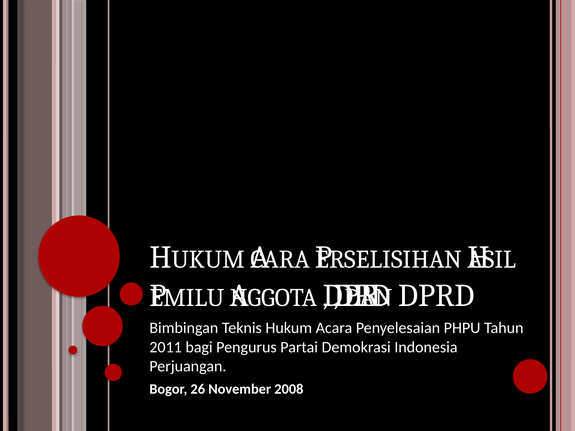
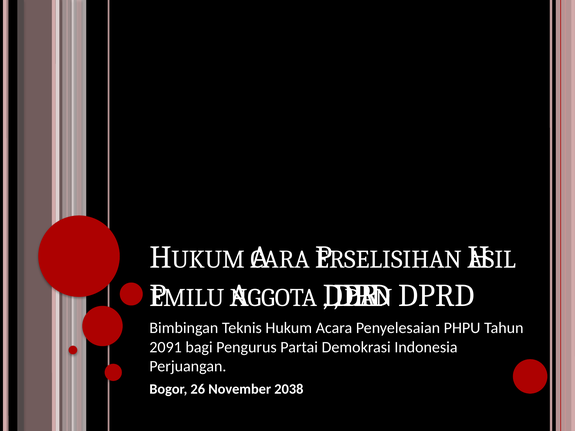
2011: 2011 -> 2091
2008: 2008 -> 2038
